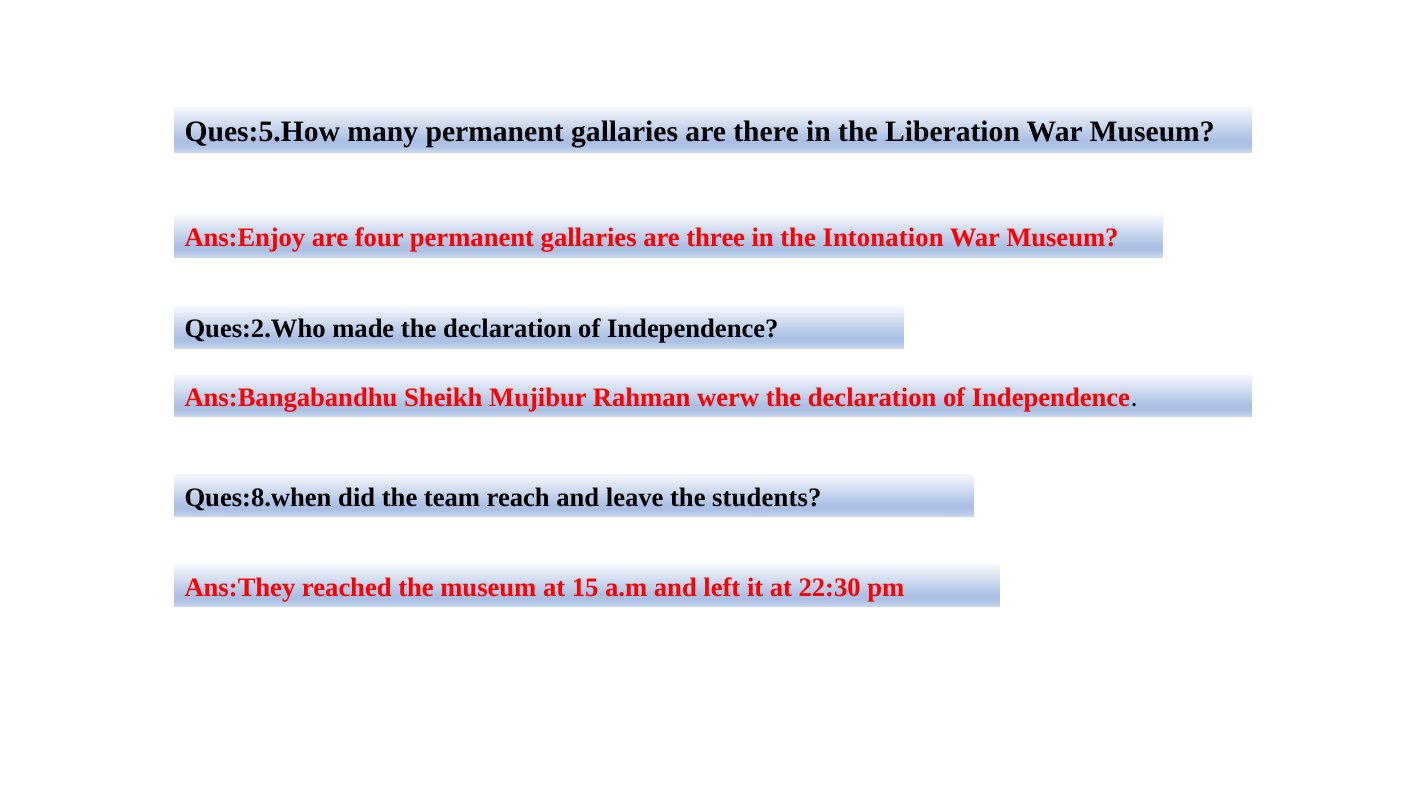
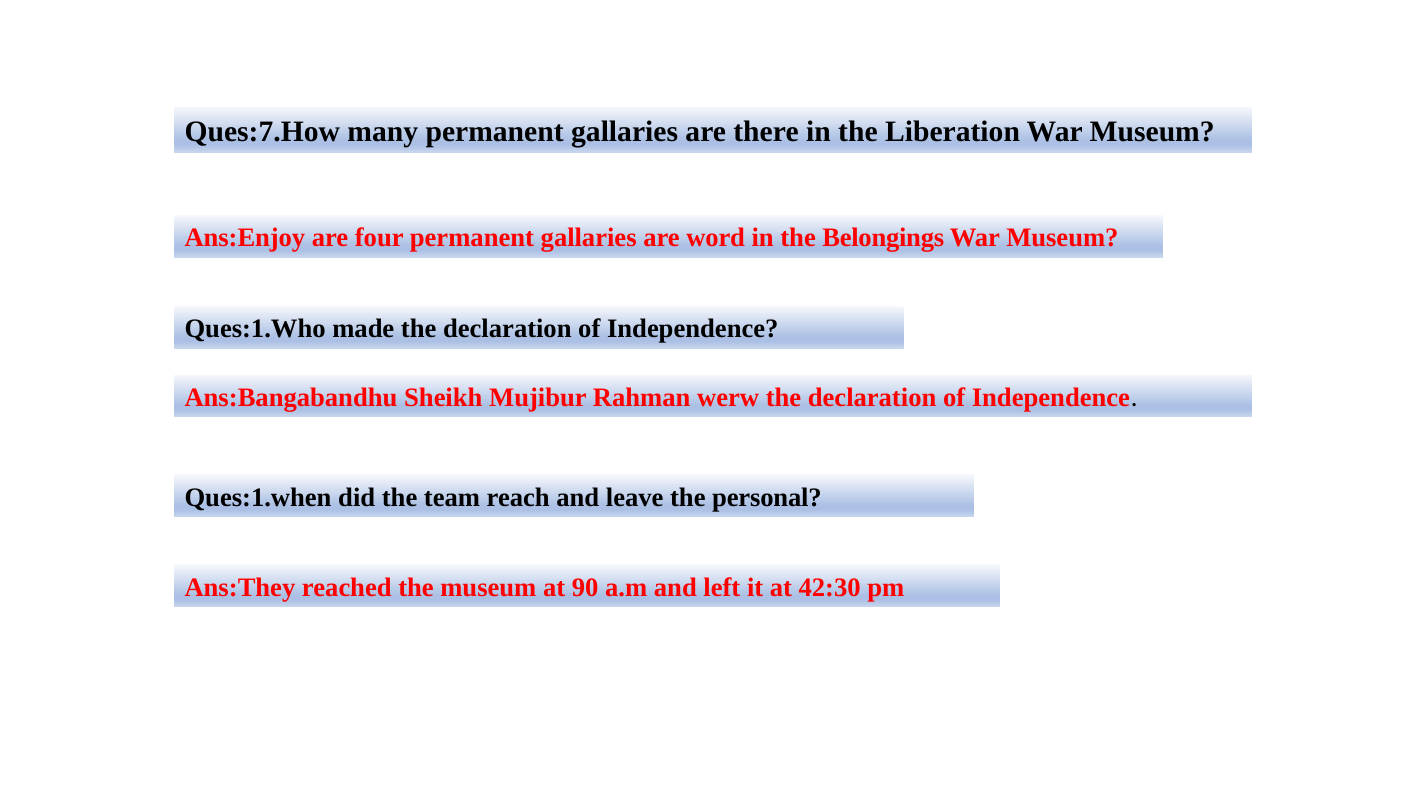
Ques:5.How: Ques:5.How -> Ques:7.How
three: three -> word
Intonation: Intonation -> Belongings
Ques:2.Who: Ques:2.Who -> Ques:1.Who
Ques:8.when: Ques:8.when -> Ques:1.when
students: students -> personal
15: 15 -> 90
22:30: 22:30 -> 42:30
